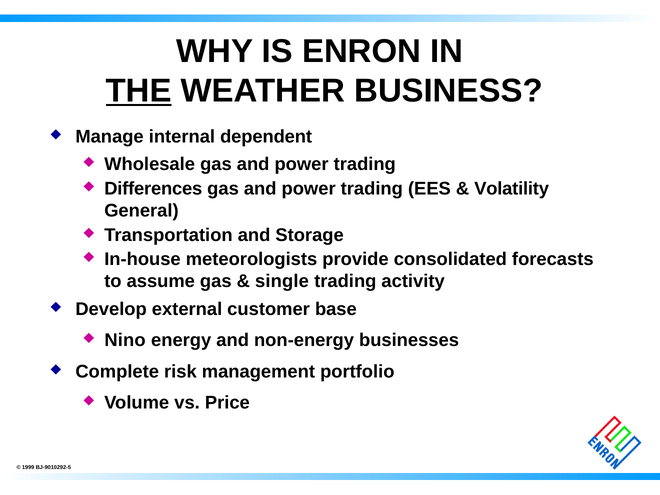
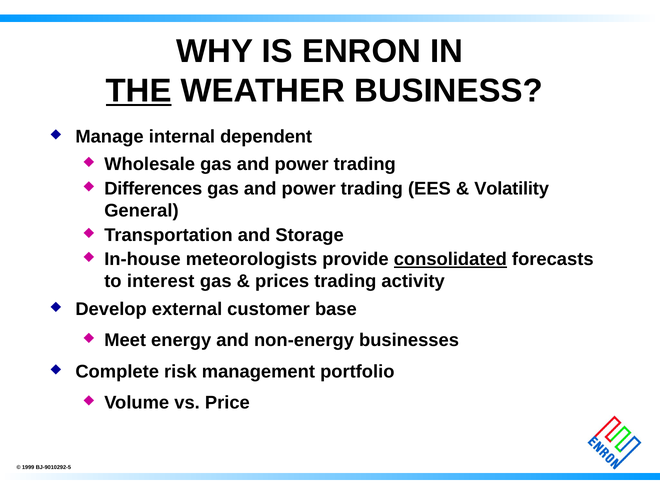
consolidated underline: none -> present
assume: assume -> interest
single: single -> prices
Nino: Nino -> Meet
